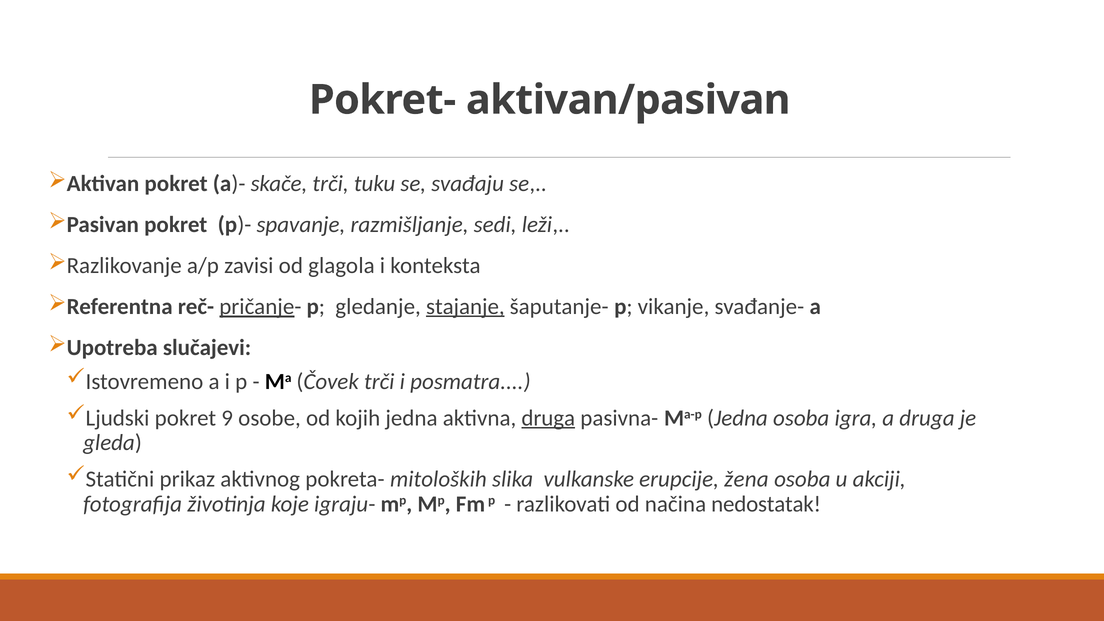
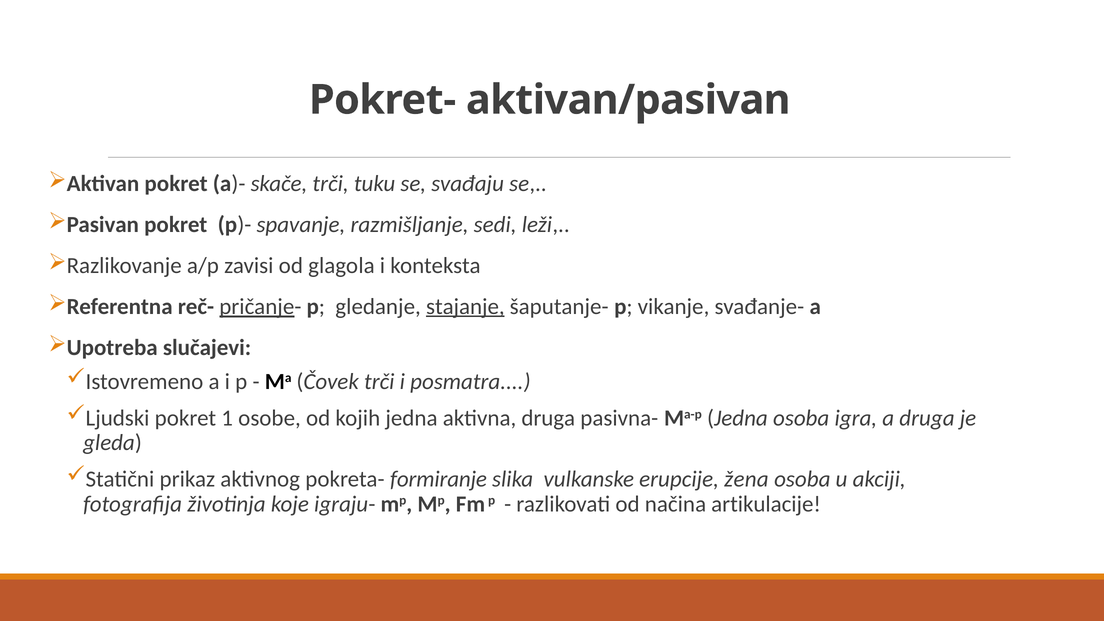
9: 9 -> 1
druga at (548, 418) underline: present -> none
mitoloških: mitoloških -> formiranje
nedostatak: nedostatak -> artikulacije
